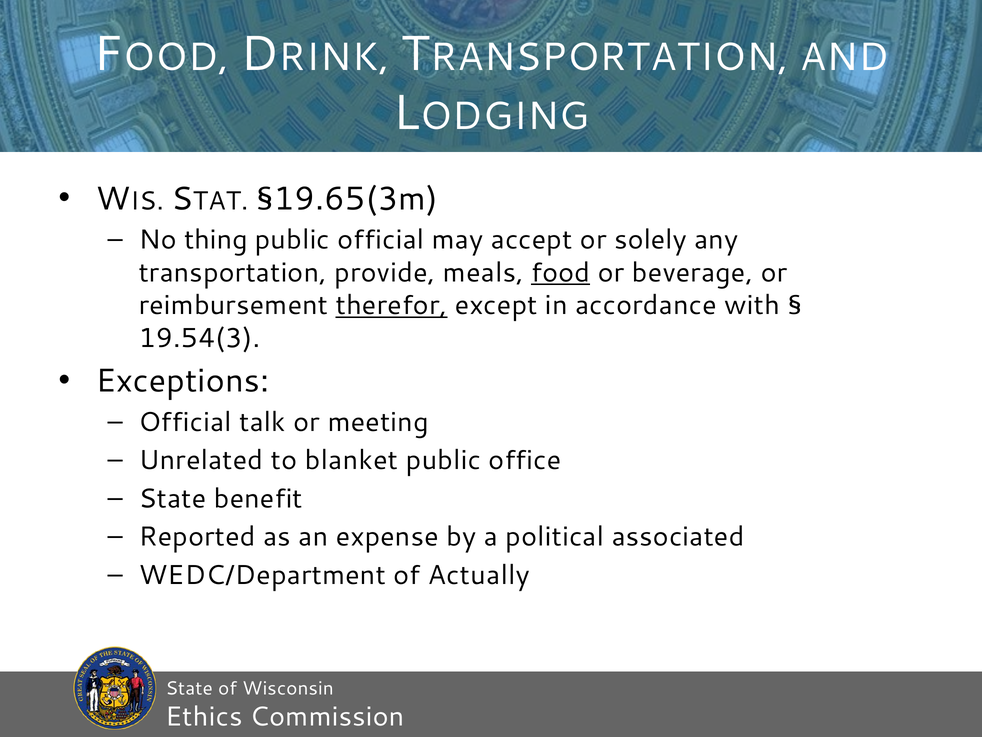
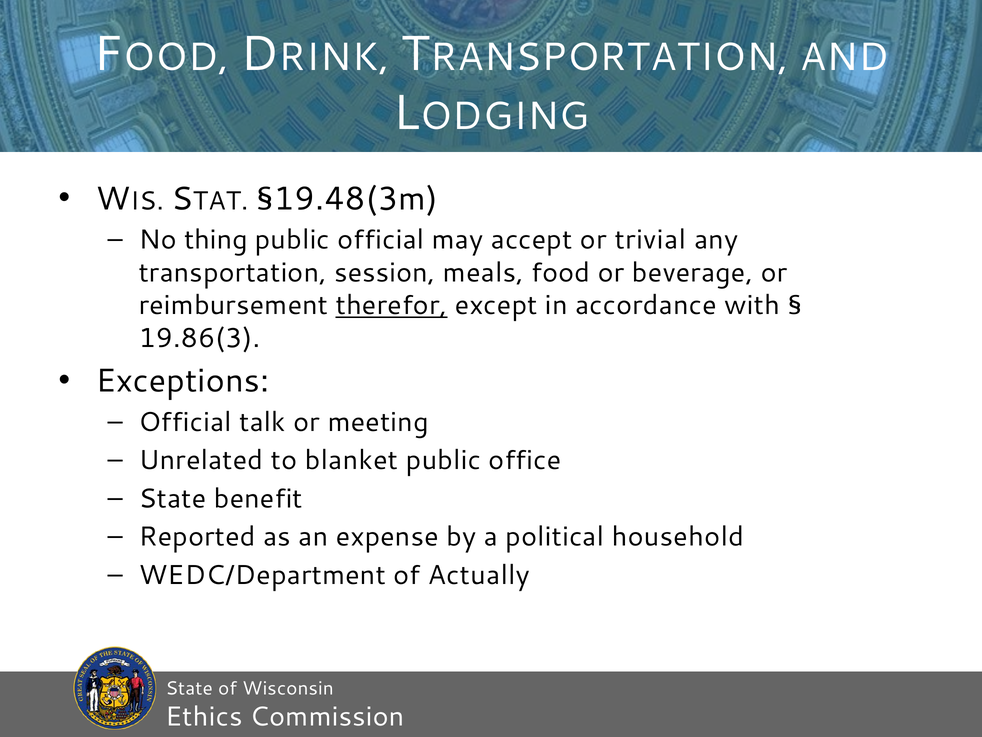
§19.65(3m: §19.65(3m -> §19.48(3m
solely: solely -> trivial
provide: provide -> session
food underline: present -> none
19.54(3: 19.54(3 -> 19.86(3
associated: associated -> household
